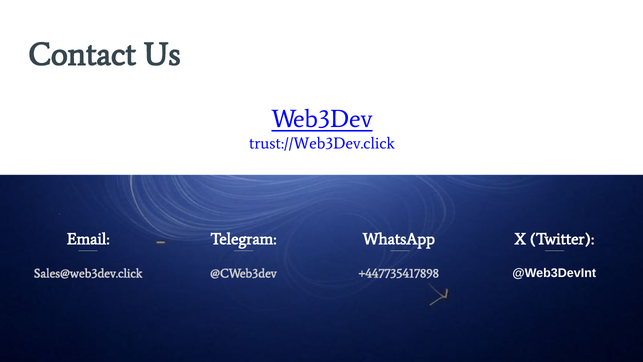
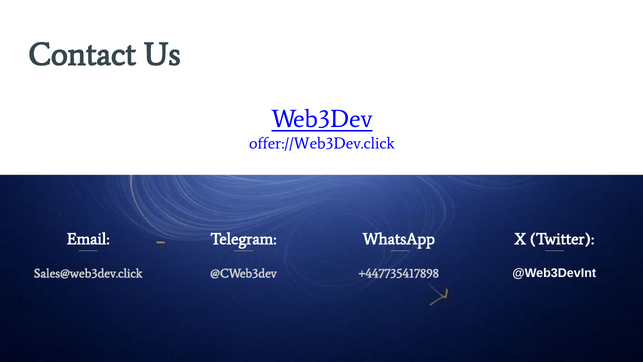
trust://Web3Dev.click: trust://Web3Dev.click -> offer://Web3Dev.click
